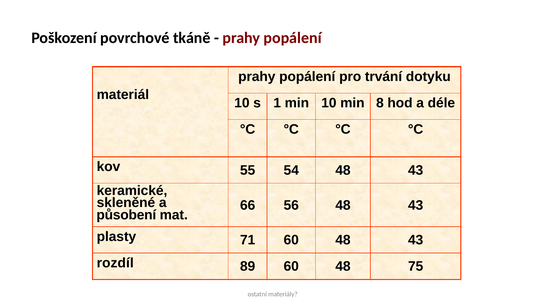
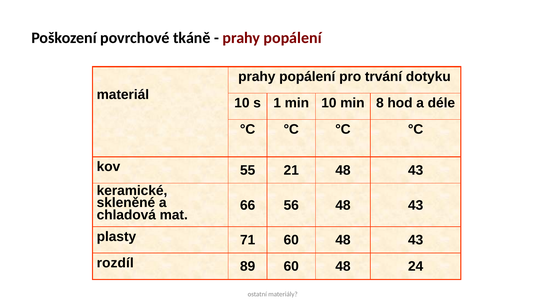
54: 54 -> 21
působení: působení -> chladová
75: 75 -> 24
